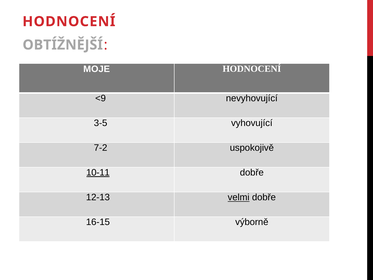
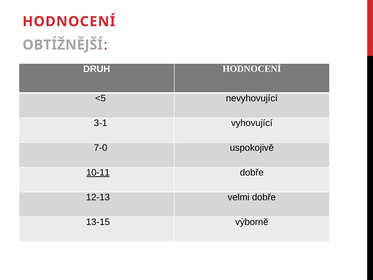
MOJE: MOJE -> DRUH
<9: <9 -> <5
3-5: 3-5 -> 3-1
7-2: 7-2 -> 7-0
velmi underline: present -> none
16-15: 16-15 -> 13-15
